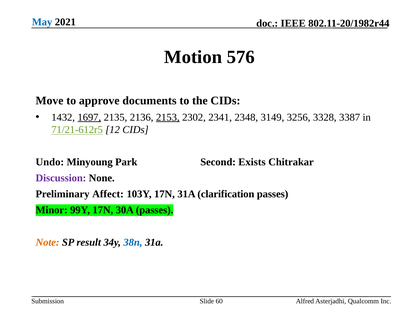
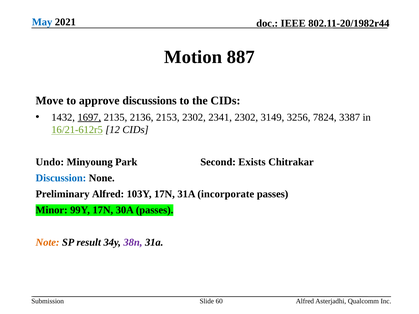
576: 576 -> 887
documents: documents -> discussions
2153 underline: present -> none
2341 2348: 2348 -> 2302
3328: 3328 -> 7824
71/21-612r5: 71/21-612r5 -> 16/21-612r5
Discussion colour: purple -> blue
Preliminary Affect: Affect -> Alfred
clarification: clarification -> incorporate
38n colour: blue -> purple
